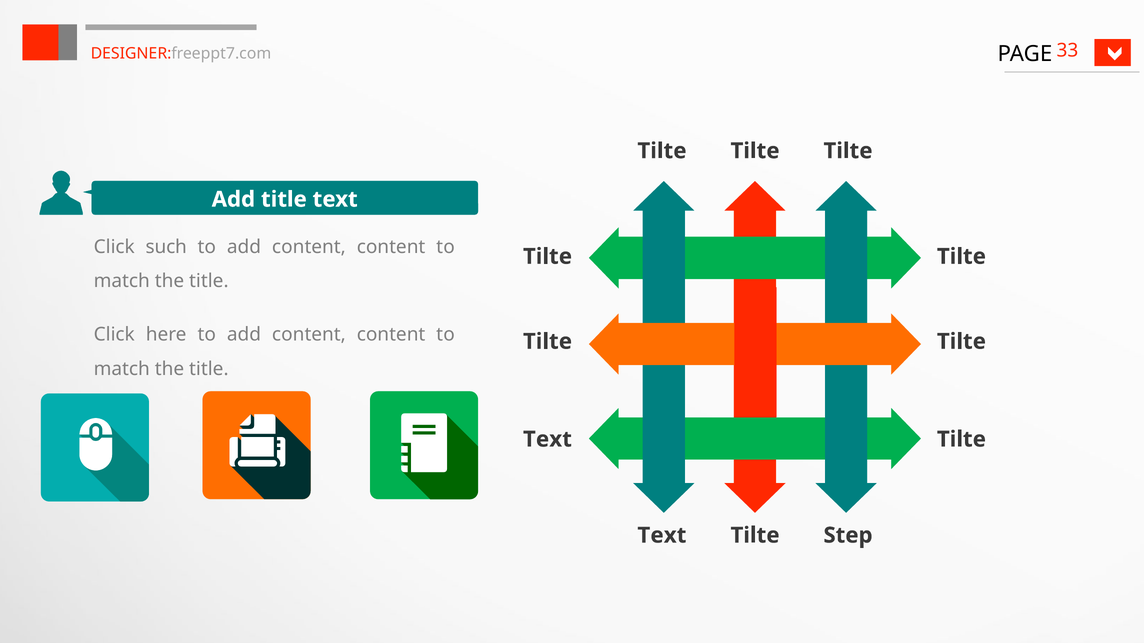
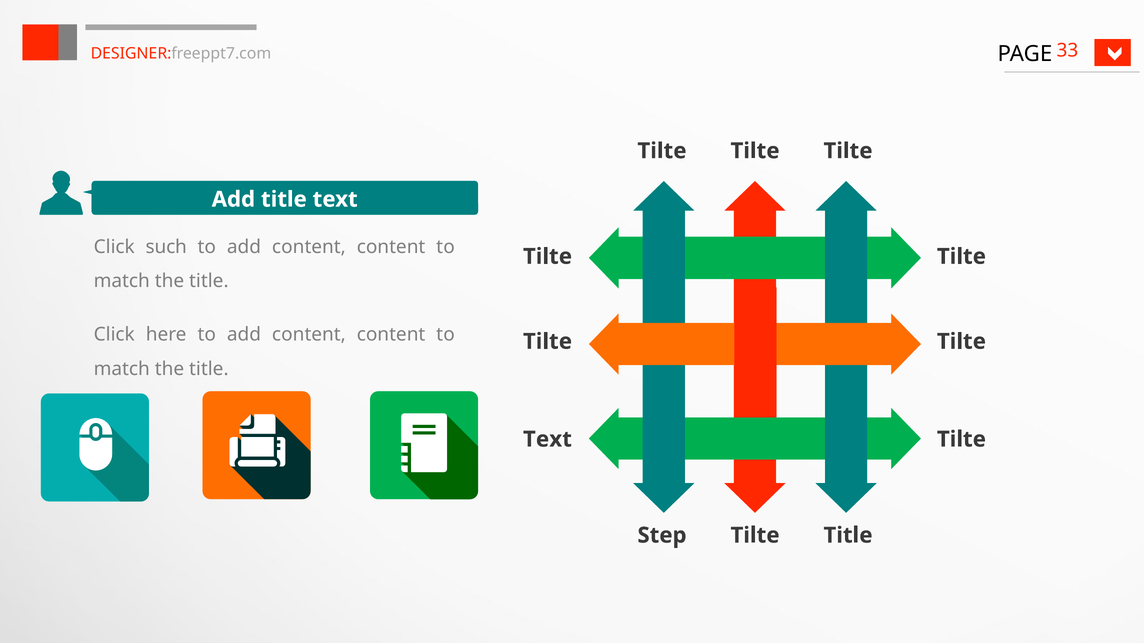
Text at (662, 536): Text -> Step
Tilte Step: Step -> Title
